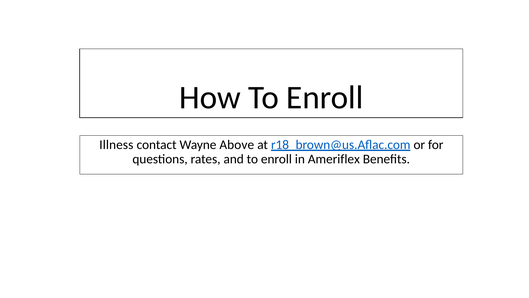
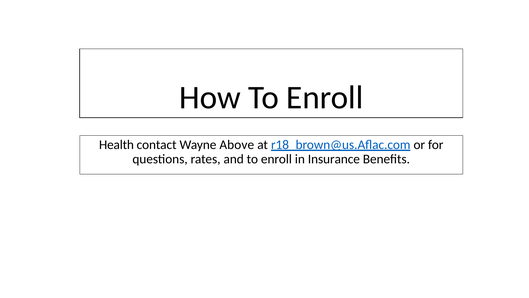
Illness: Illness -> Health
Ameriflex: Ameriflex -> Insurance
